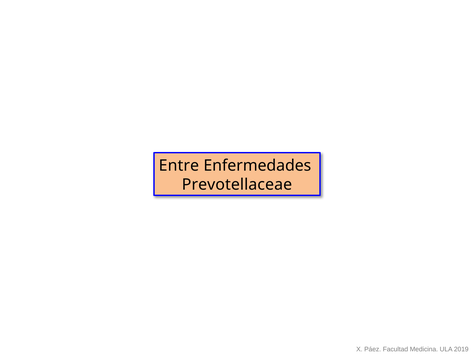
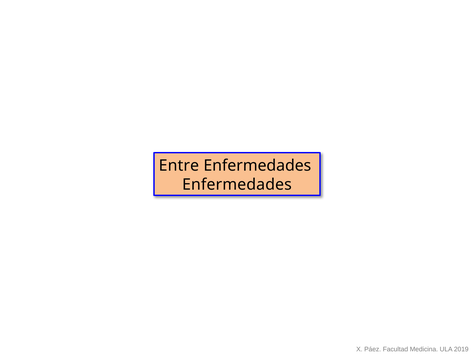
Prevotellaceae at (237, 184): Prevotellaceae -> Enfermedades
